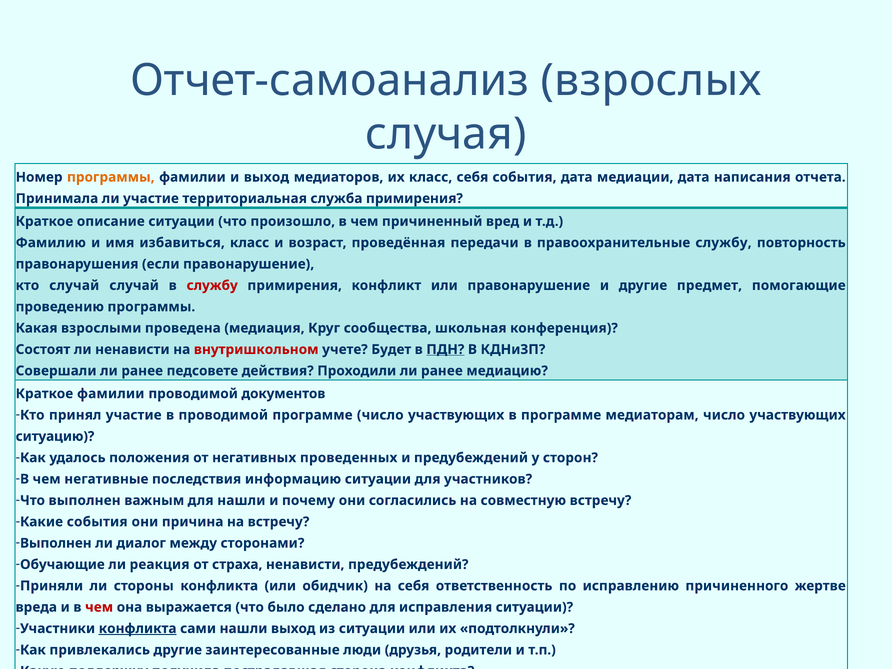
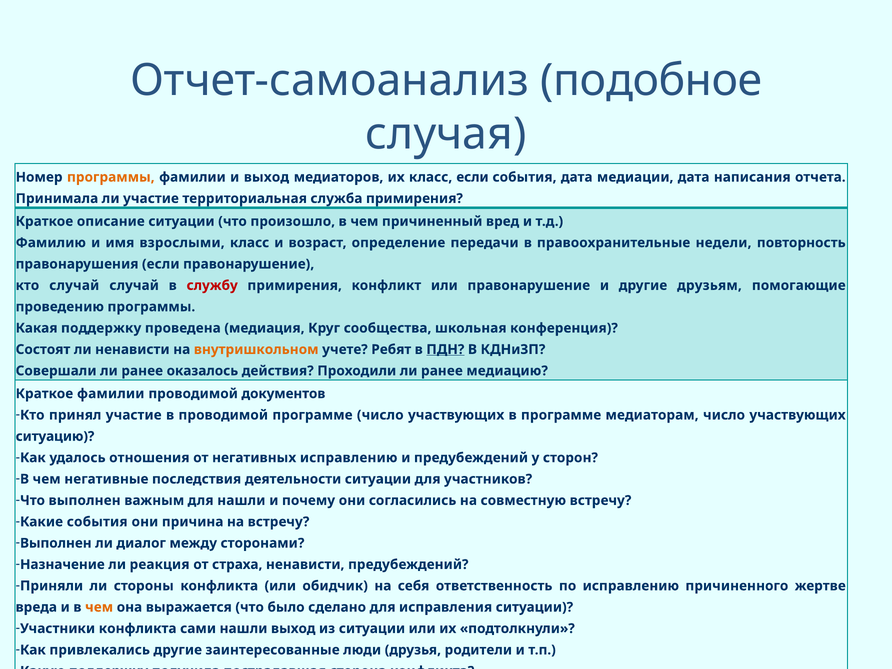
взрослых: взрослых -> подобное
класс себя: себя -> если
избавиться: избавиться -> взрослыми
проведённая: проведённая -> определение
правоохранительные службу: службу -> недели
предмет: предмет -> друзьям
Какая взрослыми: взрослыми -> поддержку
внутришкольном colour: red -> orange
учете Будет: Будет -> Ребят
педсовете: педсовете -> оказалось
положения: положения -> отношения
негативных проведенных: проведенных -> исправлению
информацию: информацию -> деятельности
Обучающие: Обучающие -> Назначение
чем at (99, 607) colour: red -> orange
конфликта at (138, 629) underline: present -> none
